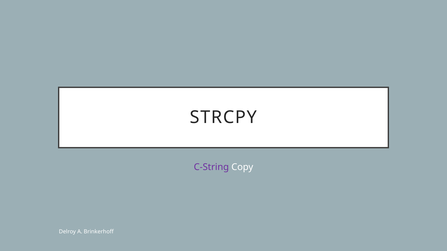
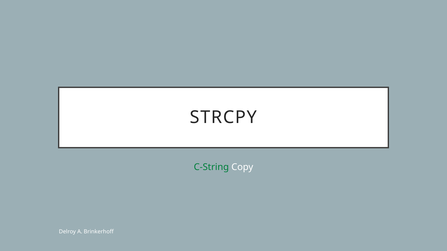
C-String colour: purple -> green
